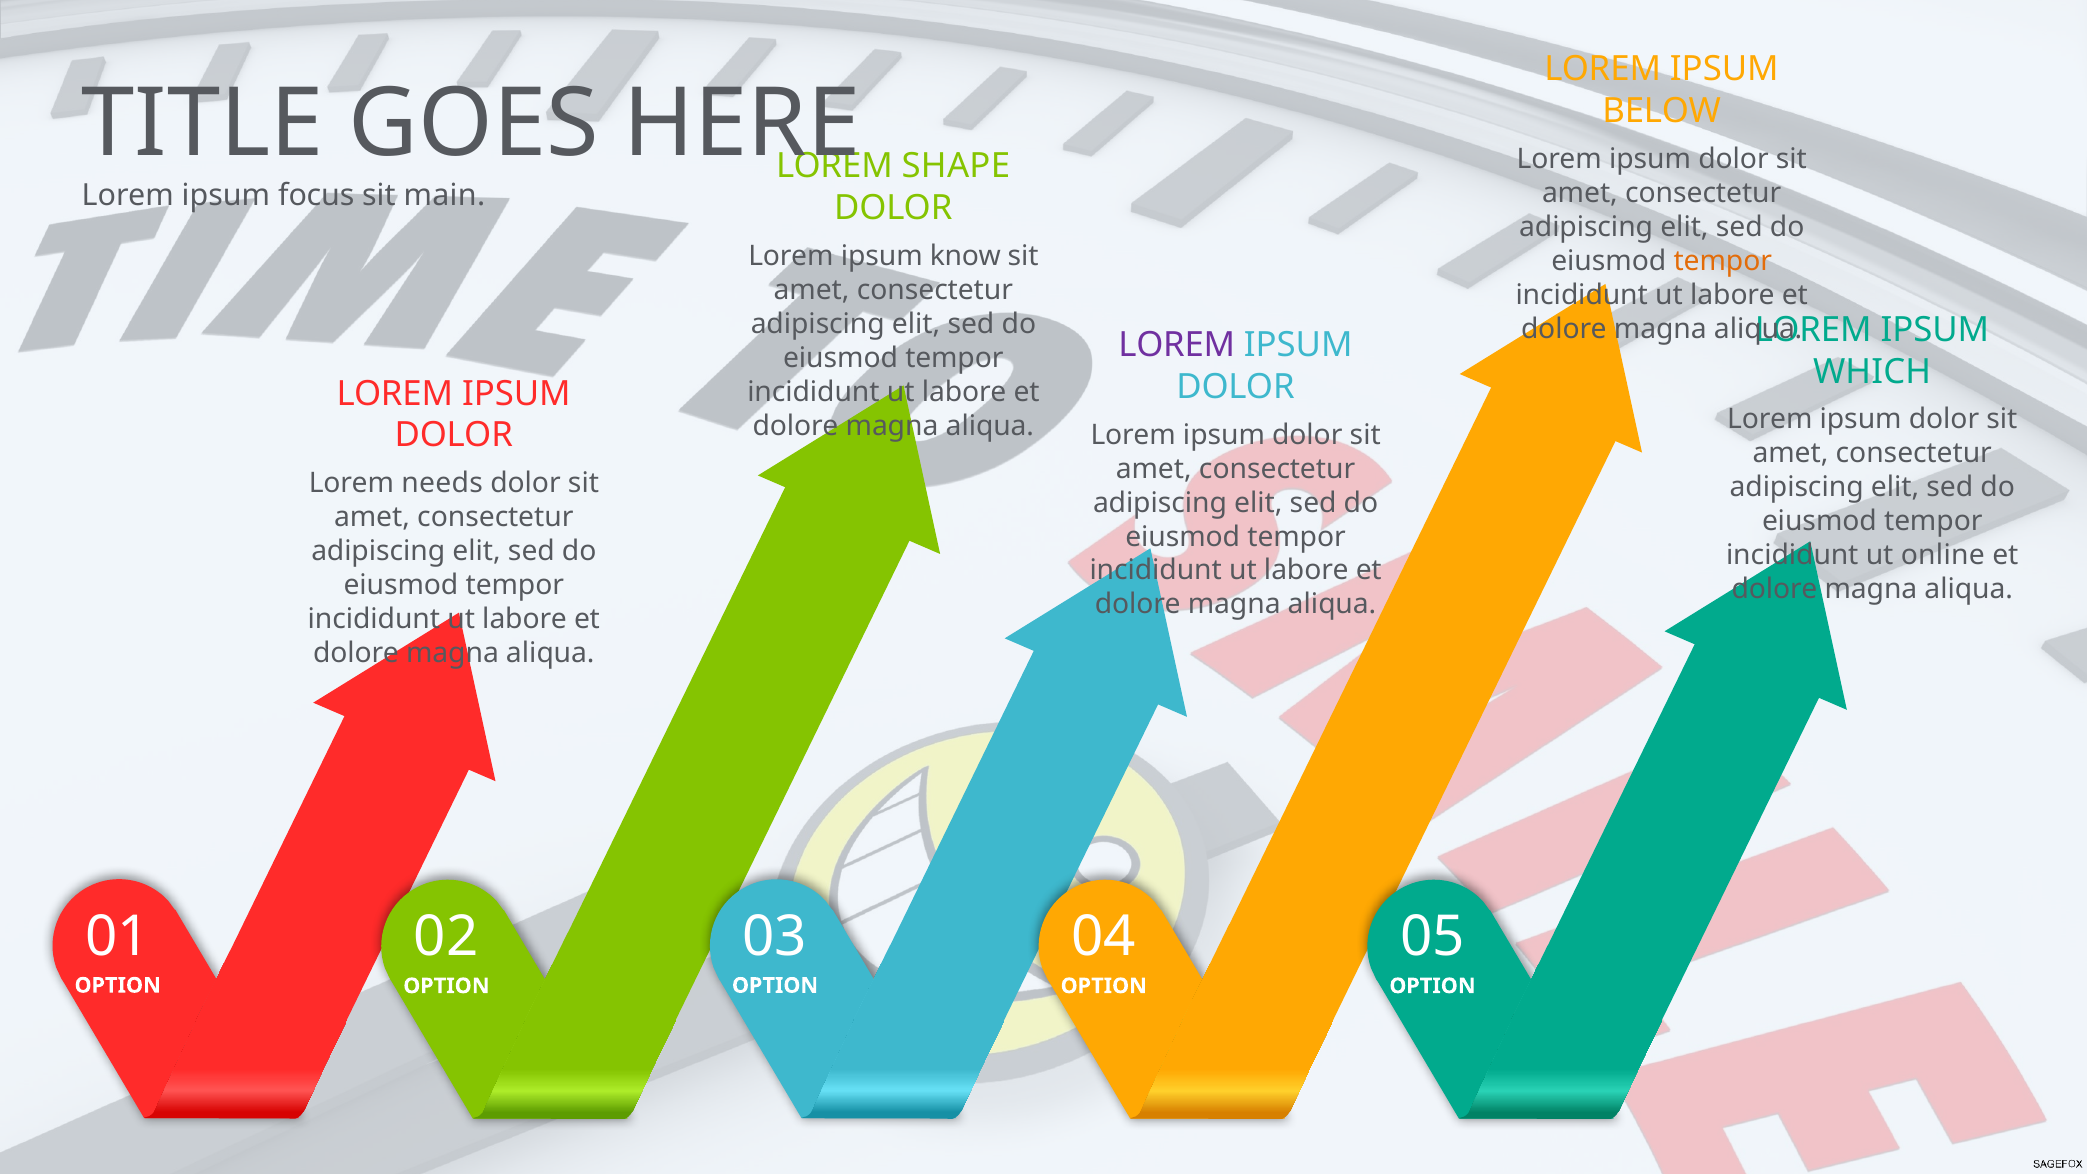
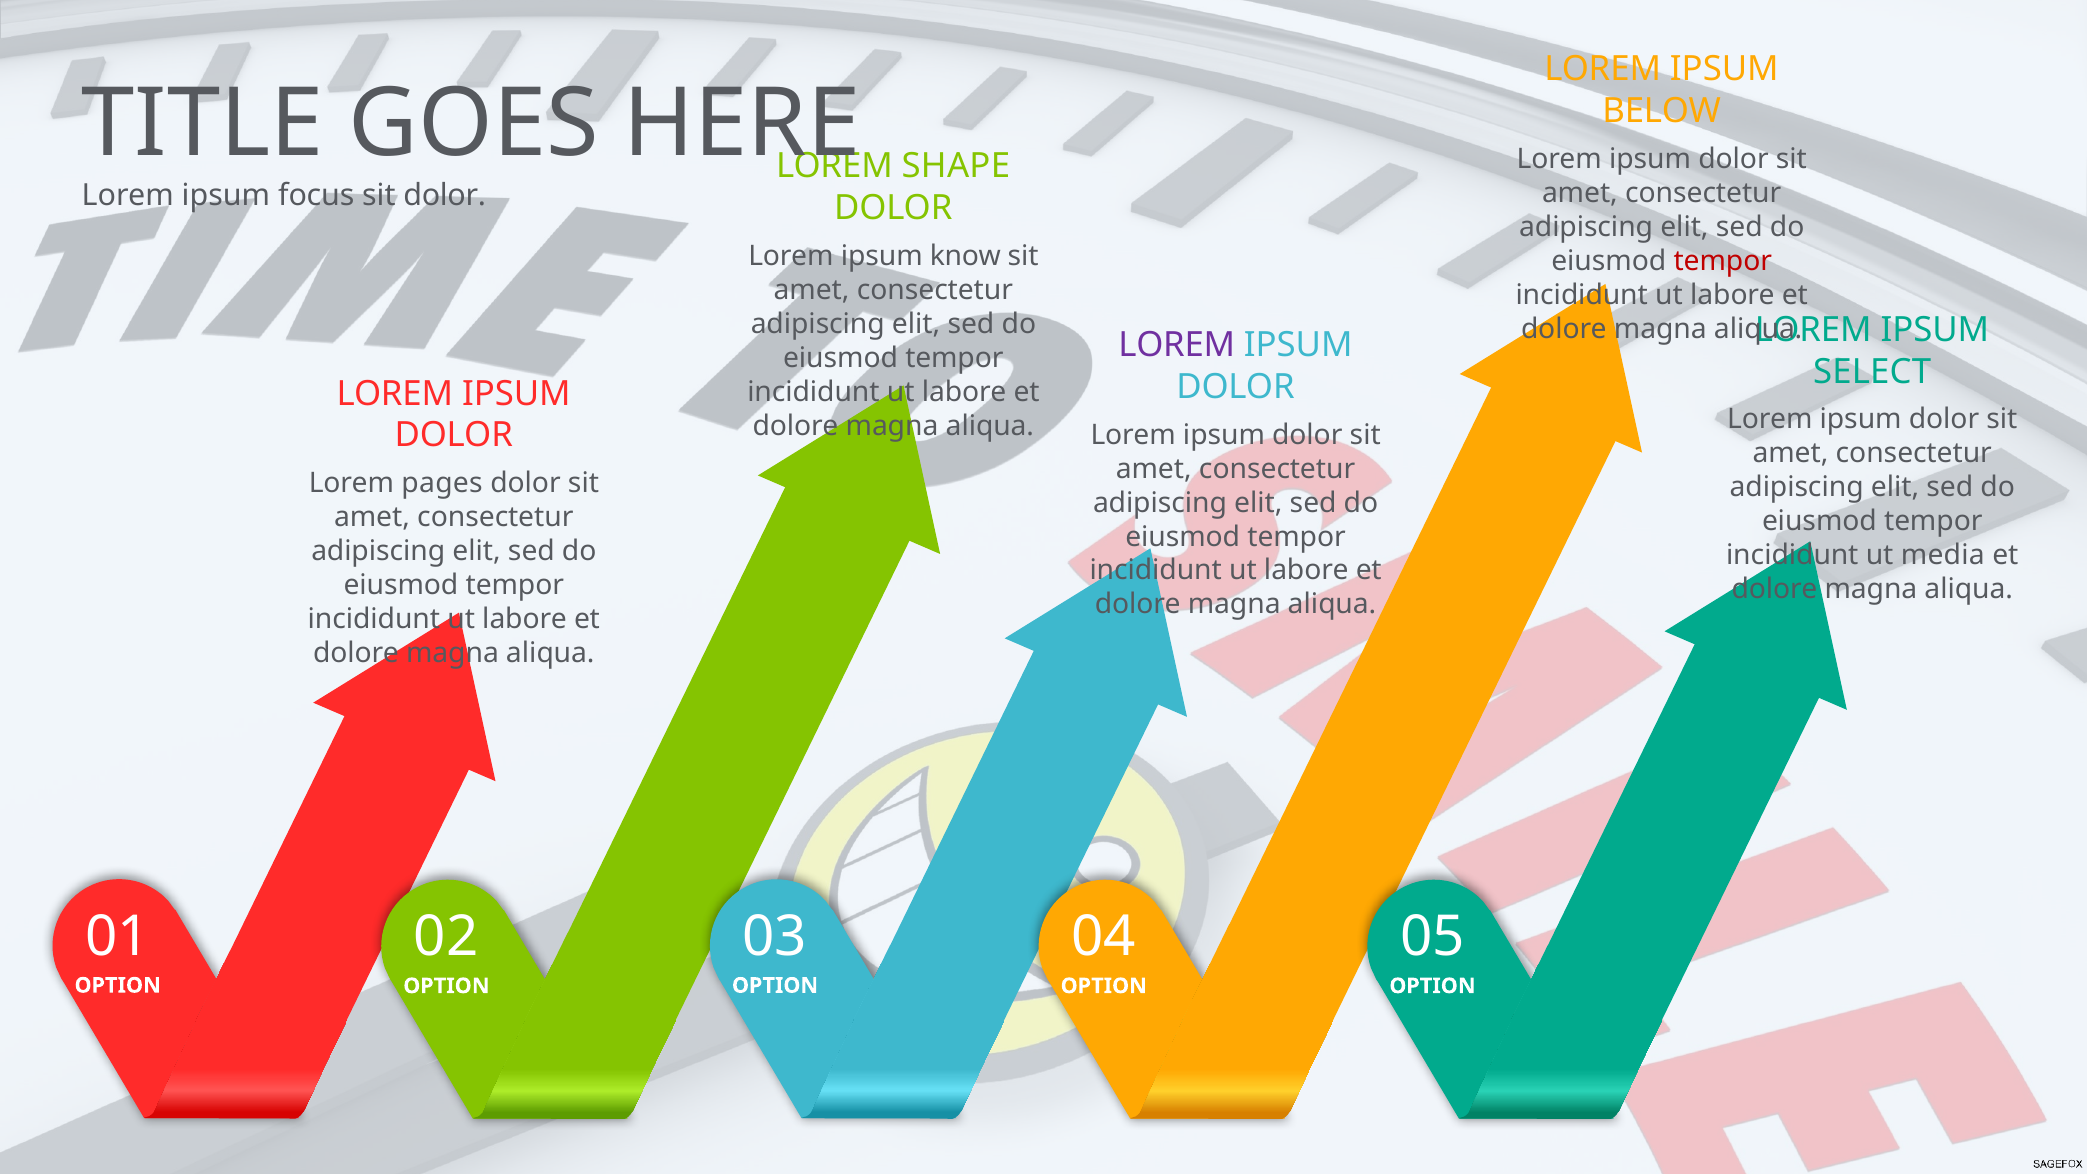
sit main: main -> dolor
tempor at (1723, 261) colour: orange -> red
WHICH: WHICH -> SELECT
needs: needs -> pages
online: online -> media
